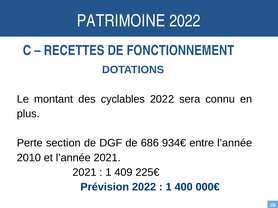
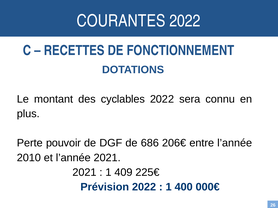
PATRIMOINE: PATRIMOINE -> COURANTES
section: section -> pouvoir
934€: 934€ -> 206€
